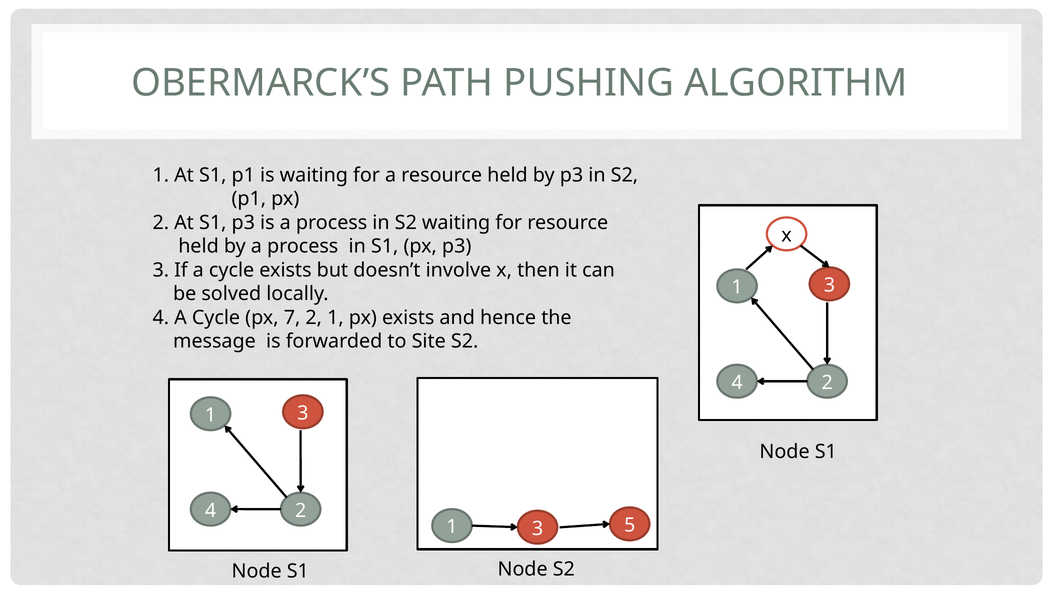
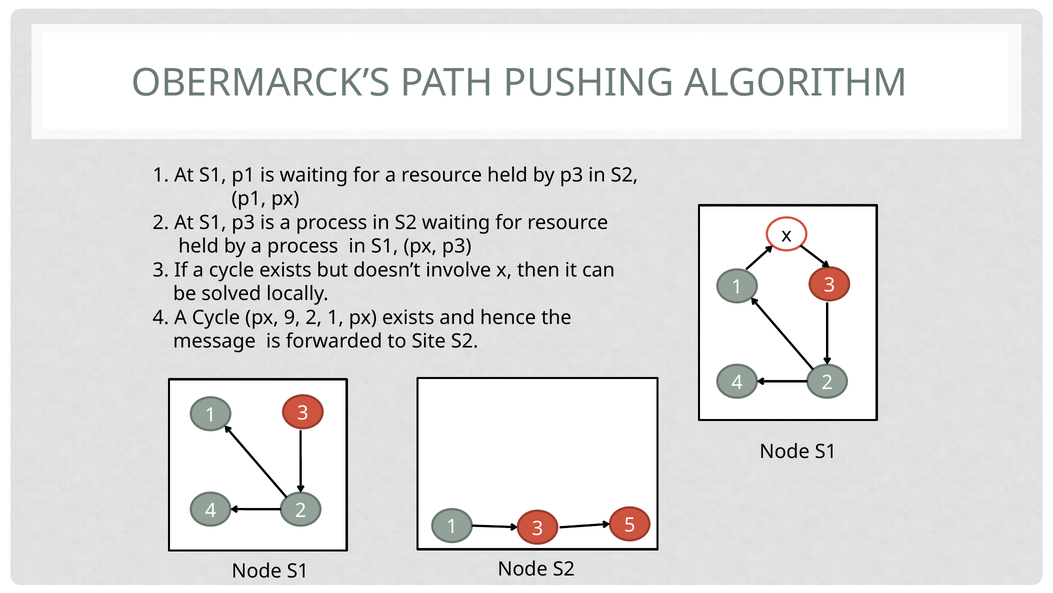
7: 7 -> 9
